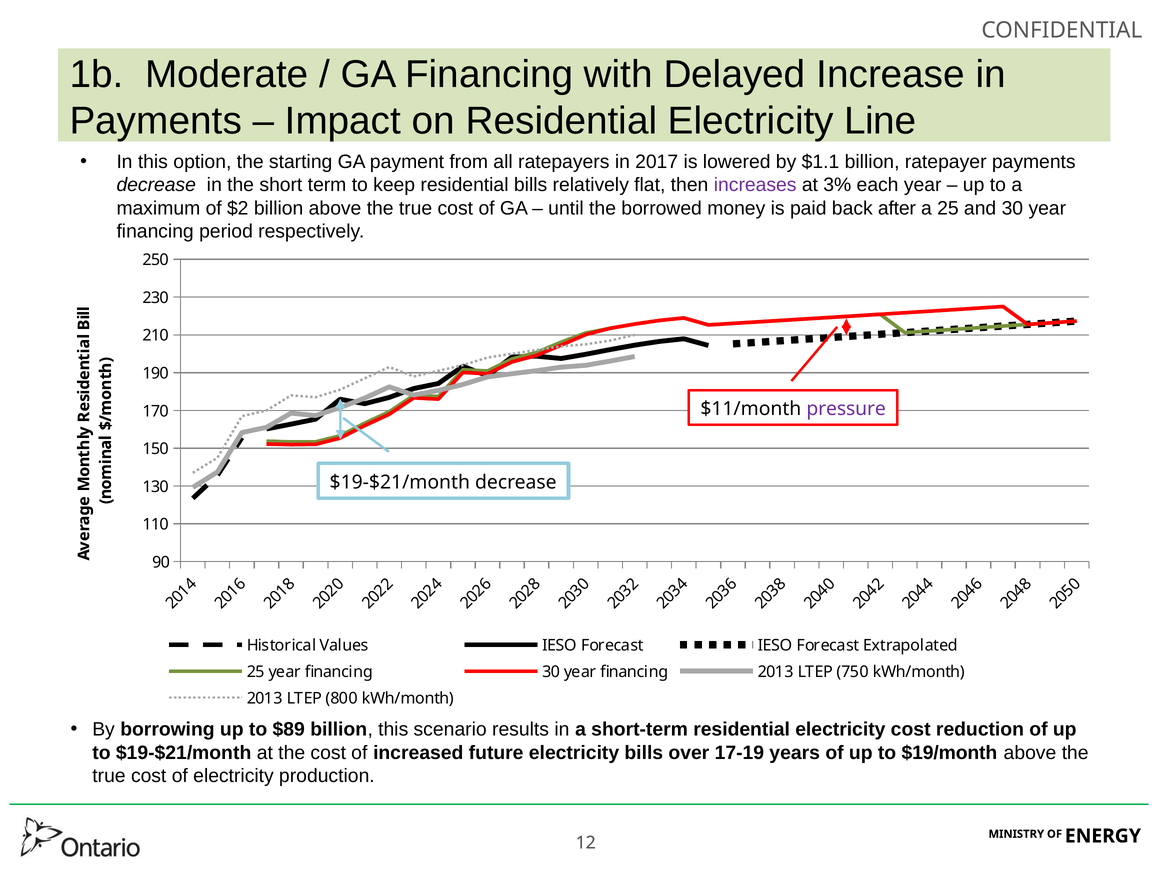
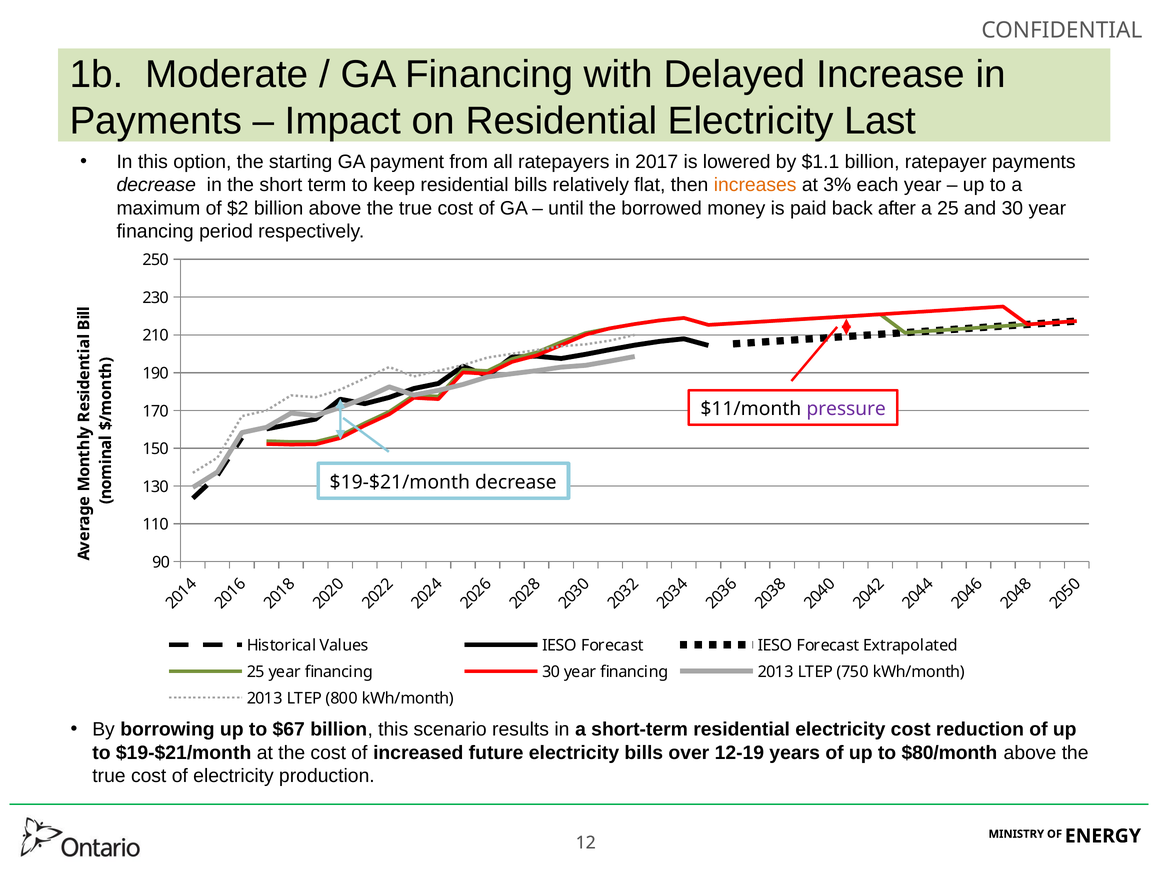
Line: Line -> Last
increases colour: purple -> orange
$89: $89 -> $67
17-19: 17-19 -> 12-19
$19/month: $19/month -> $80/month
